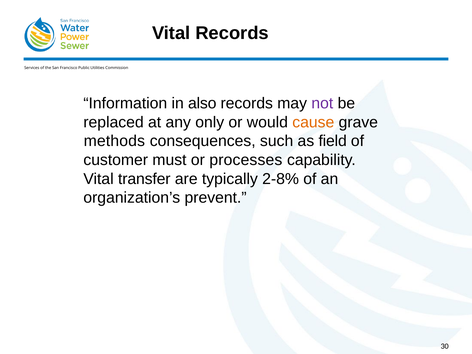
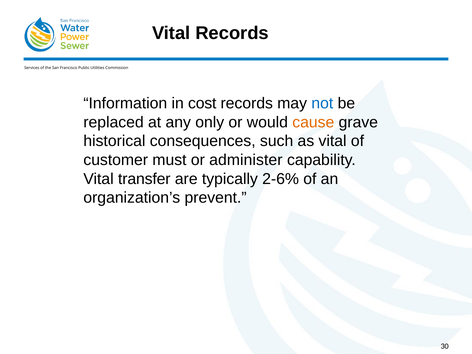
also: also -> cost
not colour: purple -> blue
methods: methods -> historical
as field: field -> vital
processes: processes -> administer
2-8%: 2-8% -> 2-6%
